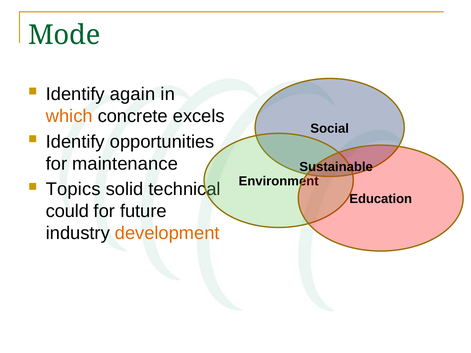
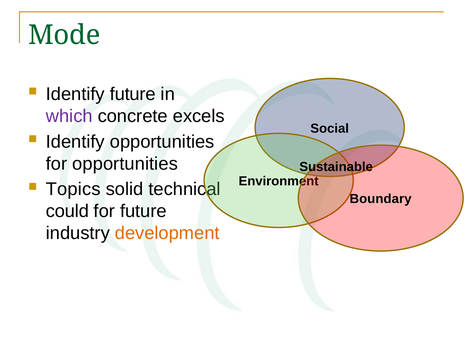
Identify again: again -> future
which colour: orange -> purple
for maintenance: maintenance -> opportunities
Education: Education -> Boundary
